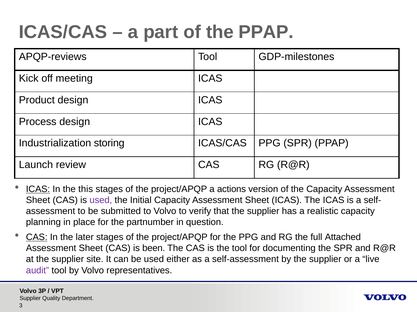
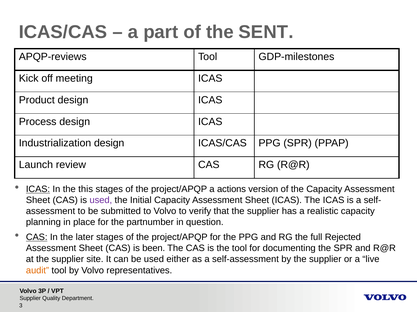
the PPAP: PPAP -> SENT
Industrialization storing: storing -> design
Attached: Attached -> Rejected
audit colour: purple -> orange
